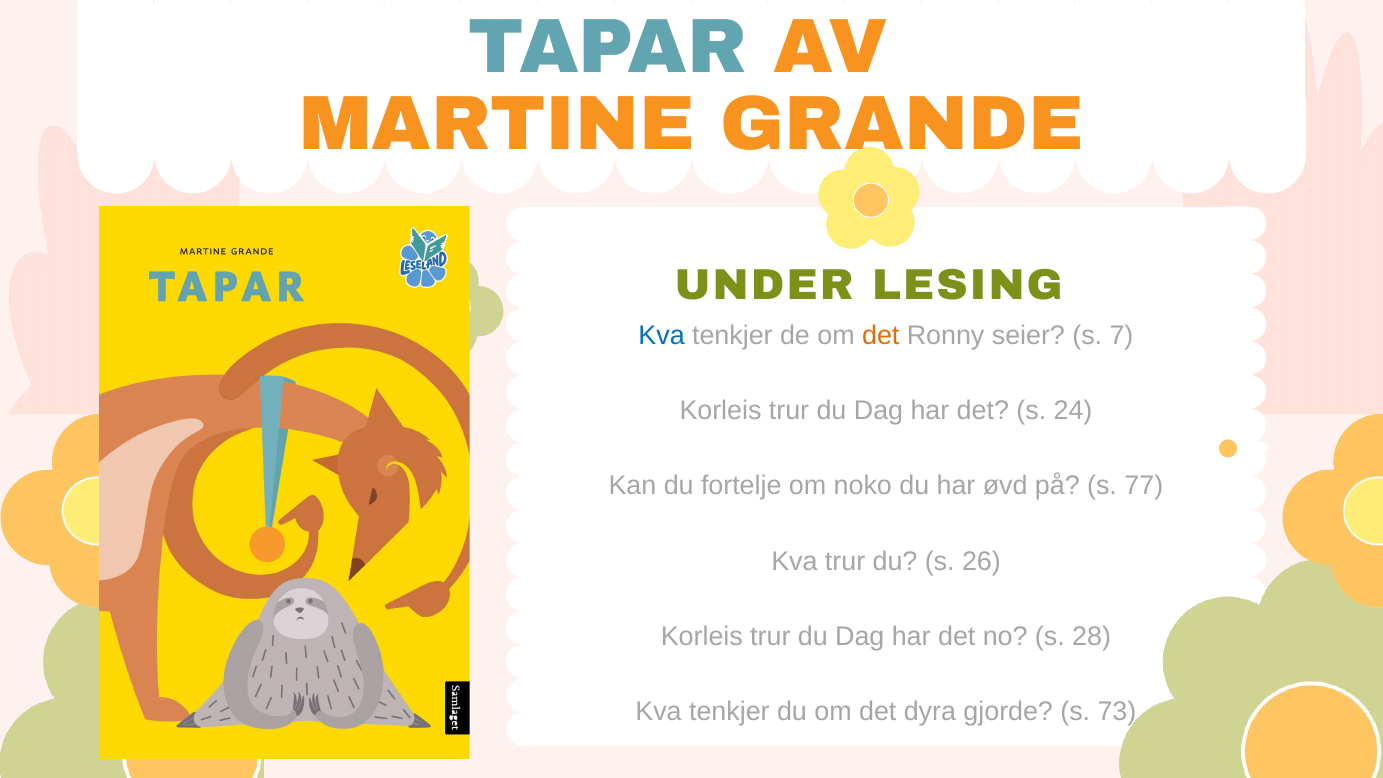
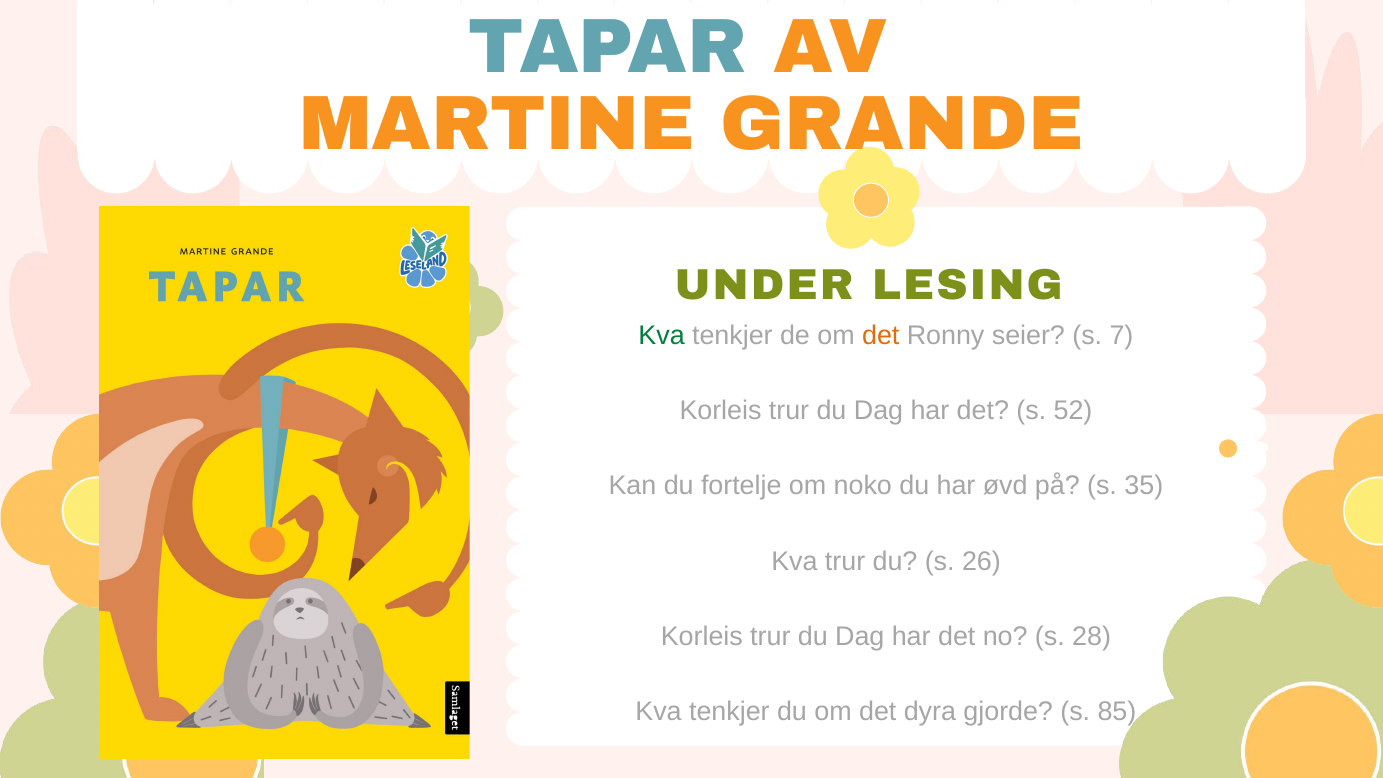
Kva at (662, 335) colour: blue -> green
24: 24 -> 52
77: 77 -> 35
73: 73 -> 85
